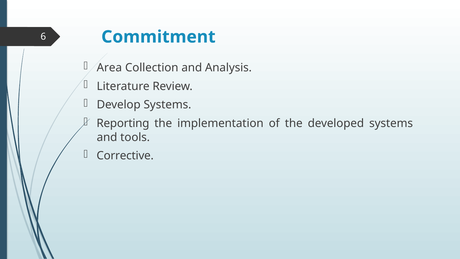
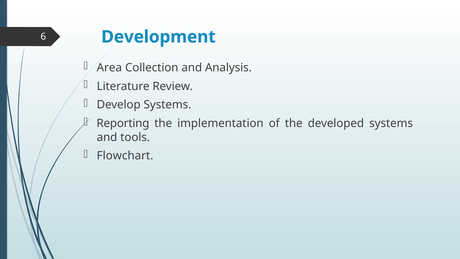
Commitment: Commitment -> Development
Corrective: Corrective -> Flowchart
